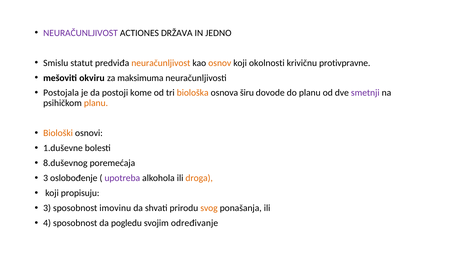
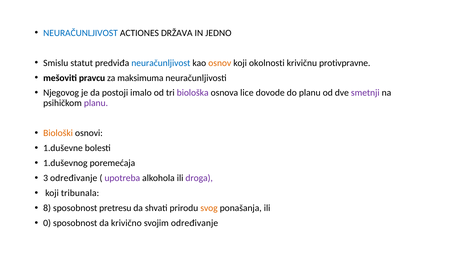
NEURAČUNLJIVOST at (81, 33) colour: purple -> blue
neuračunljivost at (161, 63) colour: orange -> blue
okviru: okviru -> pravcu
Postojala: Postojala -> Njegovog
kome: kome -> imalo
biološka colour: orange -> purple
širu: širu -> lice
planu at (96, 103) colour: orange -> purple
8.duševnog: 8.duševnog -> 1.duševnog
3 oslobođenje: oslobođenje -> određivanje
droga colour: orange -> purple
propisuju: propisuju -> tribunala
3 at (47, 208): 3 -> 8
imovinu: imovinu -> pretresu
4: 4 -> 0
pogledu: pogledu -> krivično
